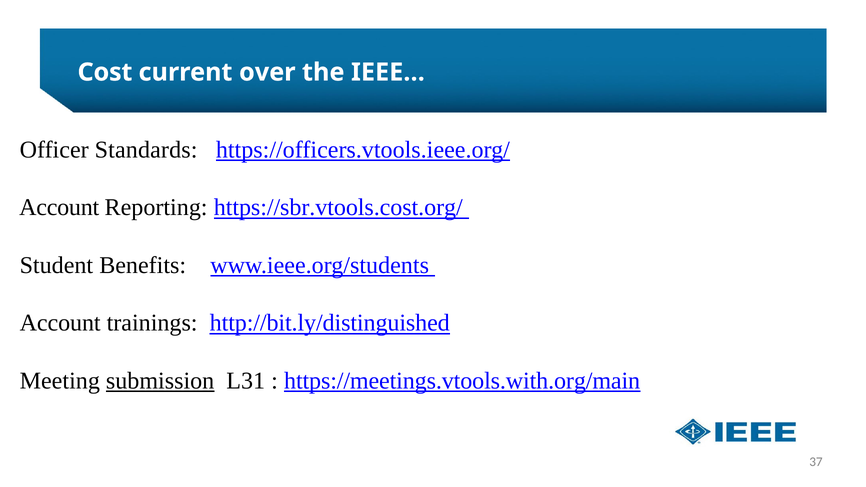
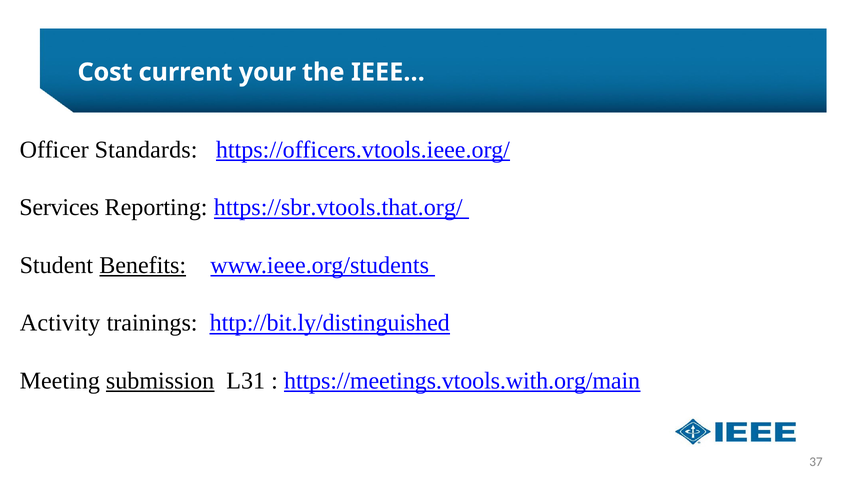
over: over -> your
Account at (59, 208): Account -> Services
https://sbr.vtools.cost.org/: https://sbr.vtools.cost.org/ -> https://sbr.vtools.that.org/
Benefits underline: none -> present
Account at (60, 323): Account -> Activity
